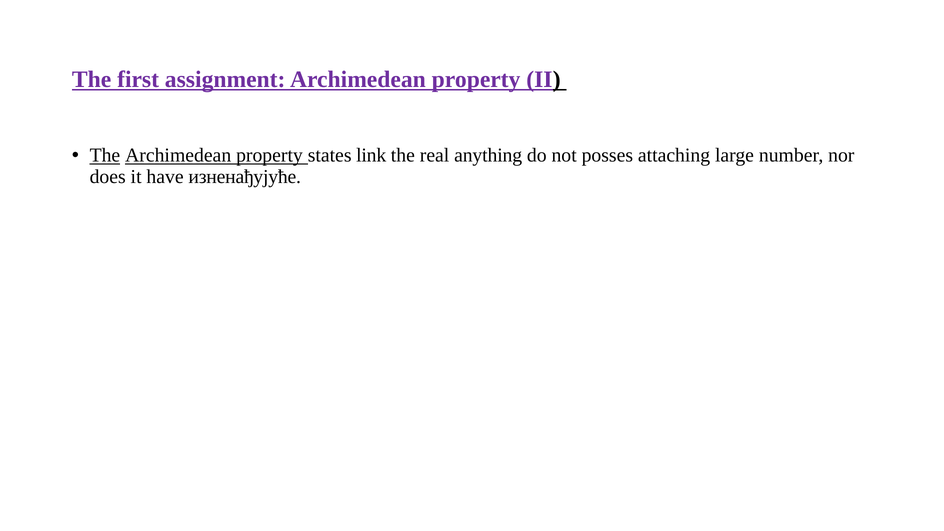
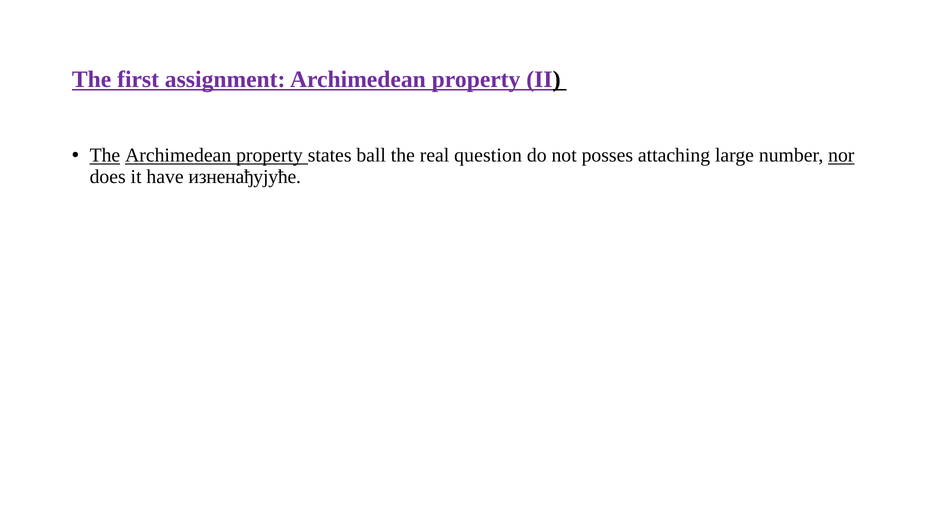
link: link -> ball
anything: anything -> question
nor underline: none -> present
